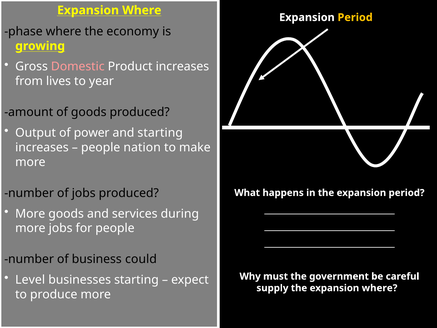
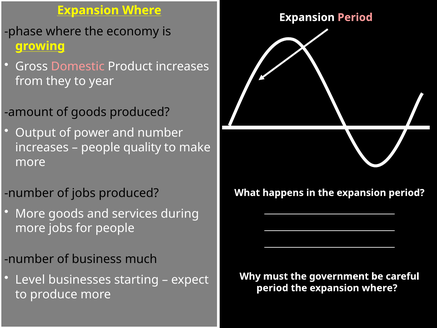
Period at (355, 17) colour: yellow -> pink
lives: lives -> they
and starting: starting -> number
nation: nation -> quality
could: could -> much
supply at (272, 288): supply -> period
